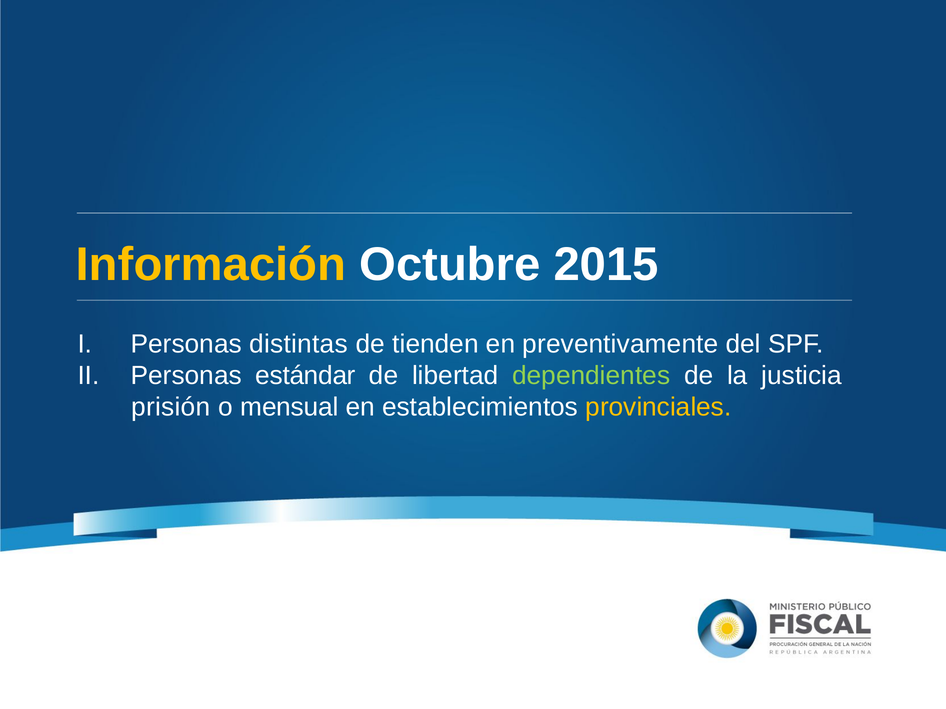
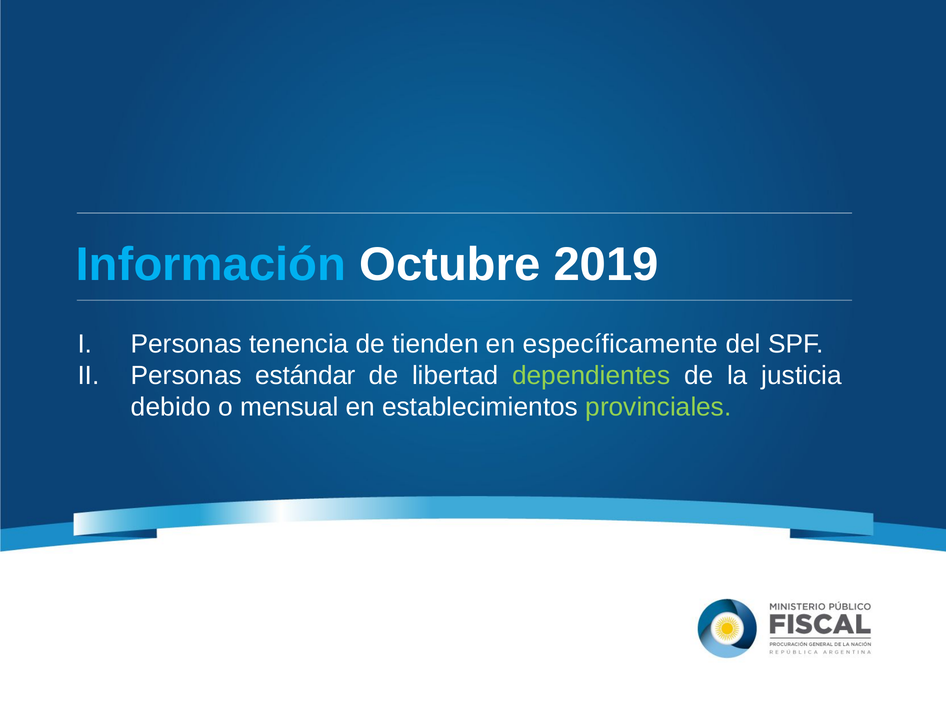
Información colour: yellow -> light blue
2015: 2015 -> 2019
distintas: distintas -> tenencia
preventivamente: preventivamente -> específicamente
prisión: prisión -> debido
provinciales colour: yellow -> light green
